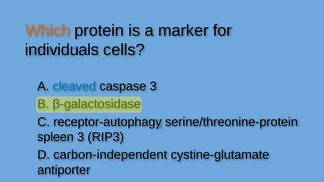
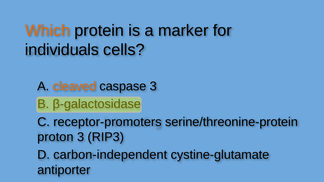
cleaved colour: blue -> orange
receptor-autophagy: receptor-autophagy -> receptor-promoters
spleen: spleen -> proton
